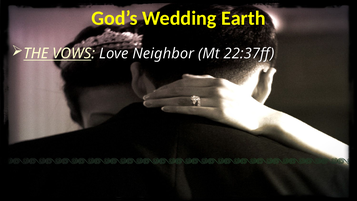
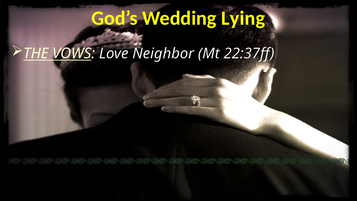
Earth: Earth -> Lying
